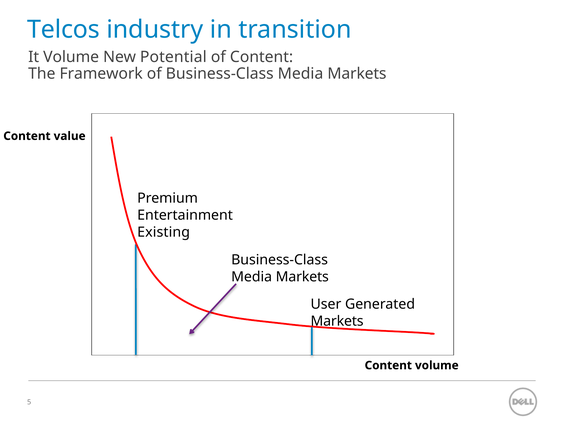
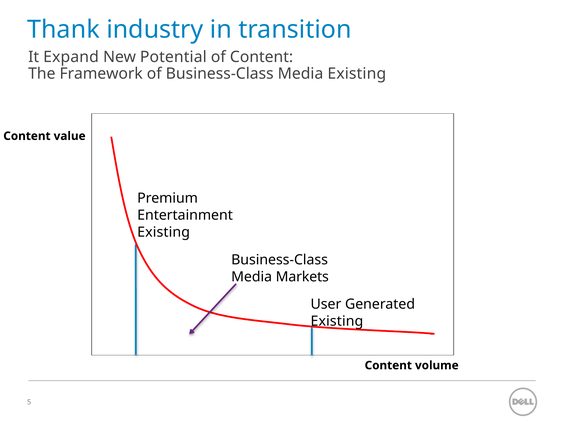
Telcos: Telcos -> Thank
It Volume: Volume -> Expand
of Business-Class Media Markets: Markets -> Existing
Markets at (337, 321): Markets -> Existing
